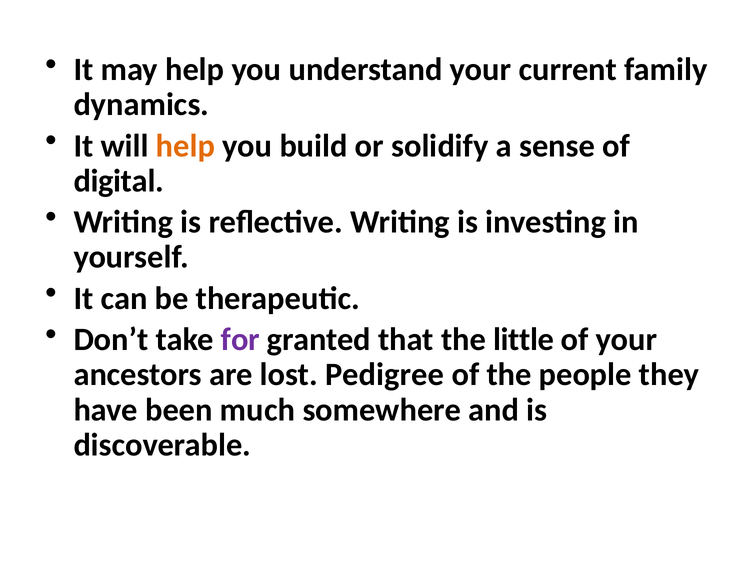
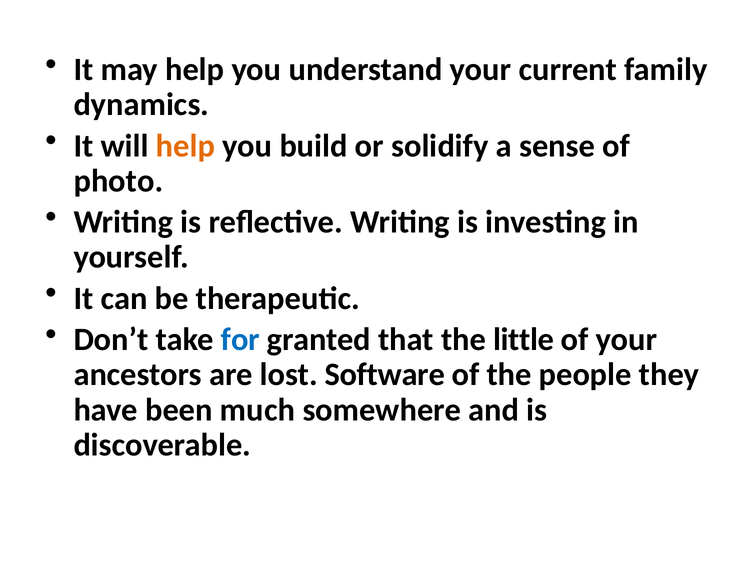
digital: digital -> photo
for colour: purple -> blue
Pedigree: Pedigree -> Software
